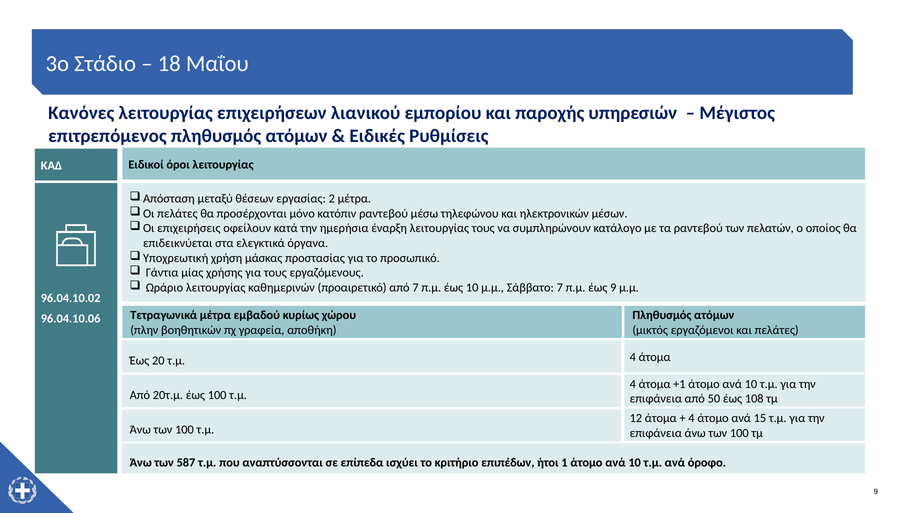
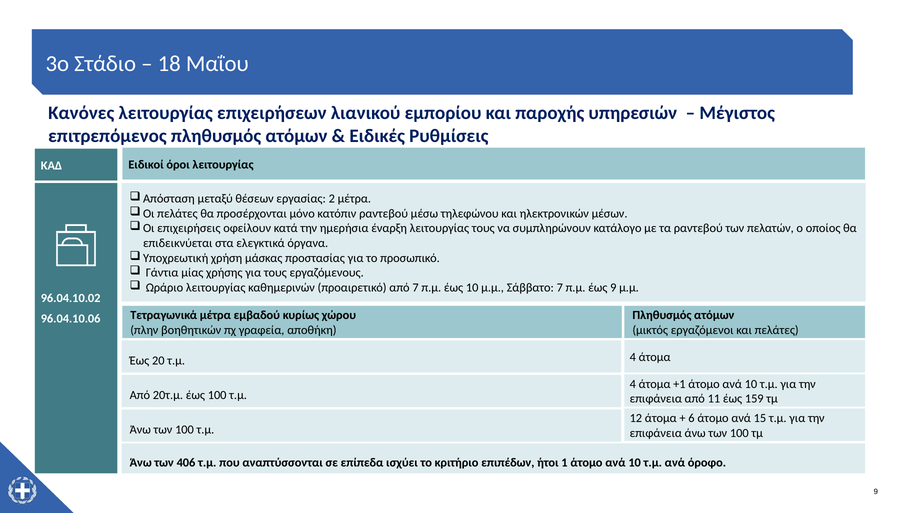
50: 50 -> 11
108: 108 -> 159
4 at (691, 418): 4 -> 6
587: 587 -> 406
